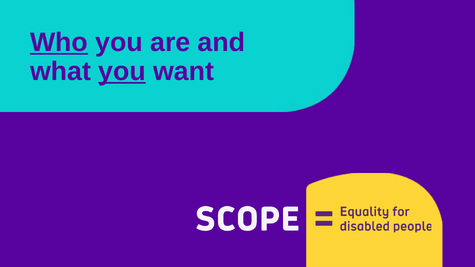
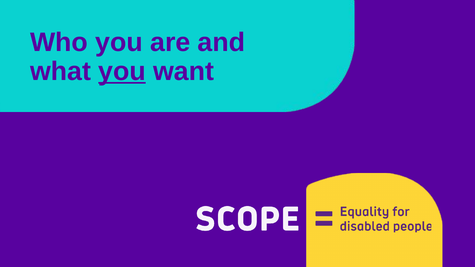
Who underline: present -> none
